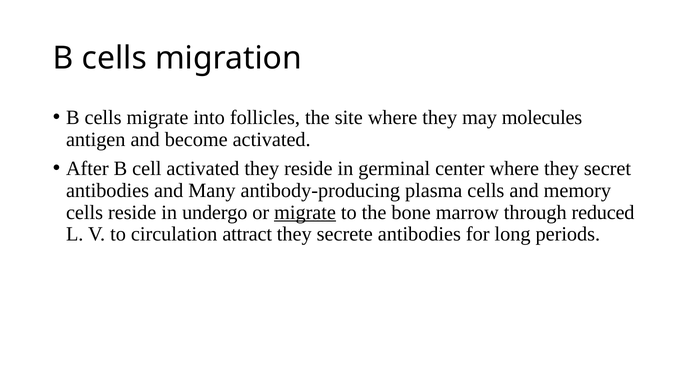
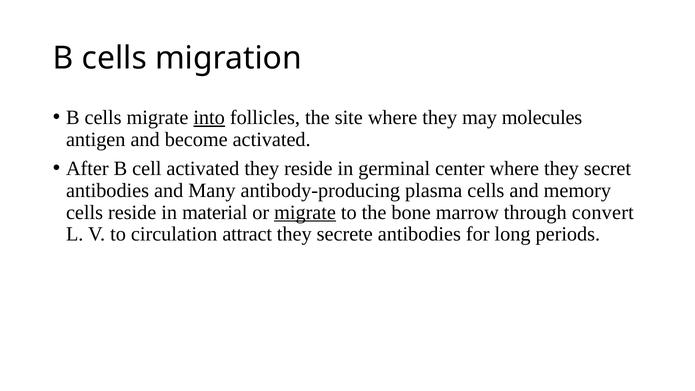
into underline: none -> present
undergo: undergo -> material
reduced: reduced -> convert
